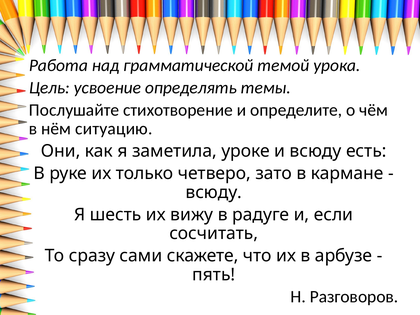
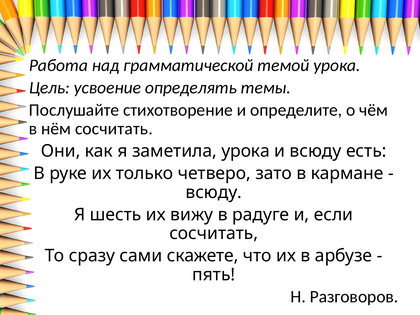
нём ситуацию: ситуацию -> сосчитать
заметила уроке: уроке -> урока
